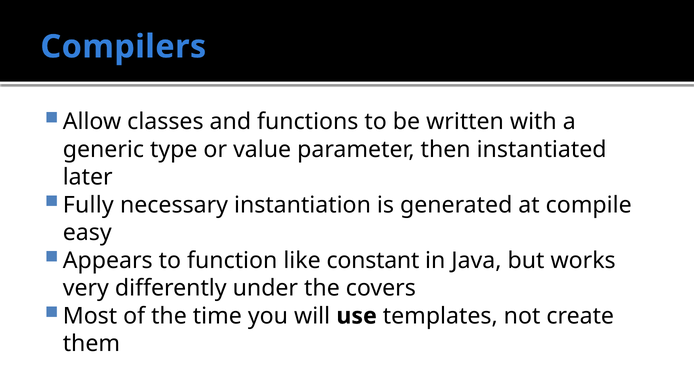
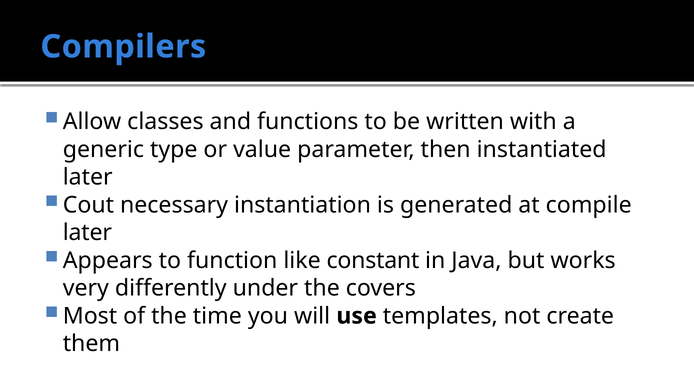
Fully: Fully -> Cout
easy at (87, 233): easy -> later
